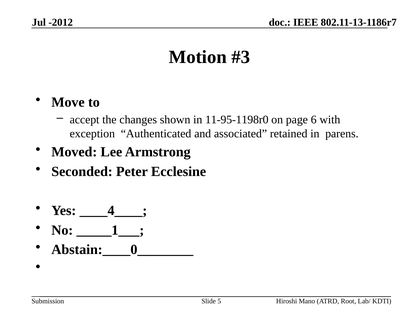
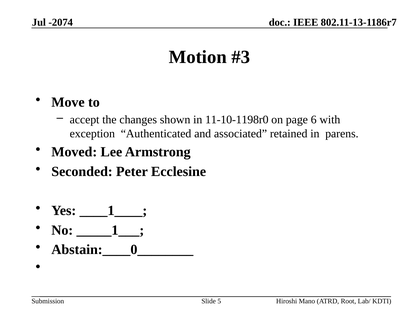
-2012: -2012 -> -2074
11-95-1198r0: 11-95-1198r0 -> 11-10-1198r0
____4____: ____4____ -> ____1____
